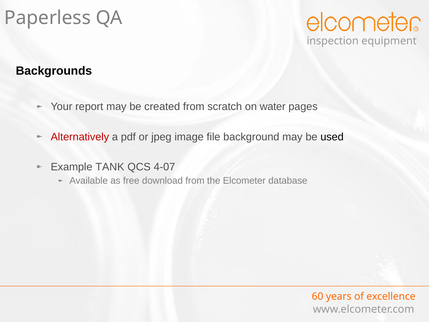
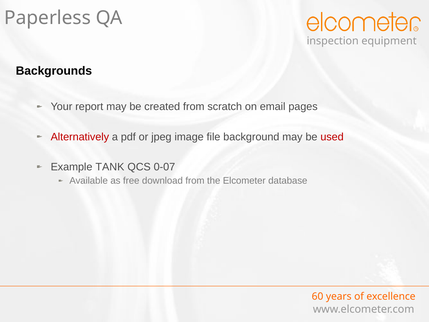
water: water -> email
used colour: black -> red
4-07: 4-07 -> 0-07
